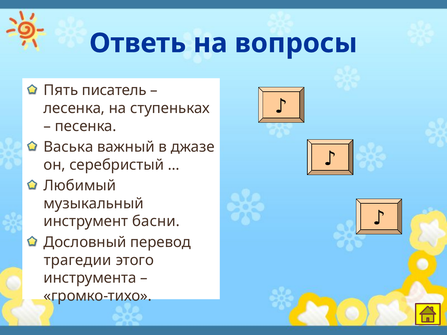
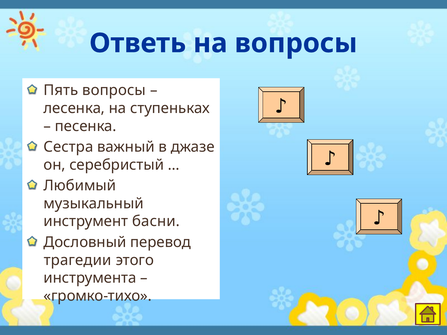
Пять писатель: писатель -> вопросы
Васька: Васька -> Сестра
